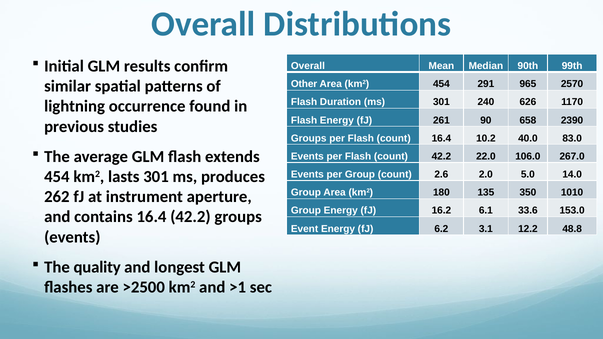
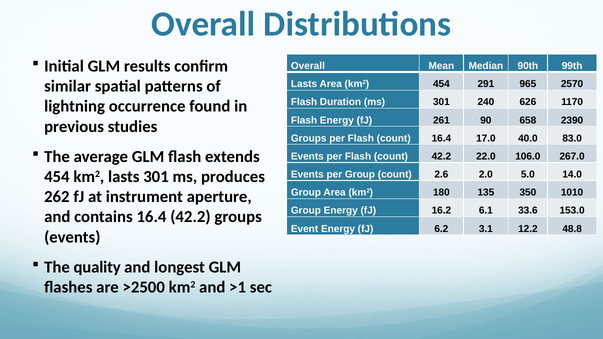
Other at (304, 84): Other -> Lasts
10.2: 10.2 -> 17.0
